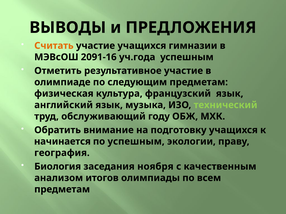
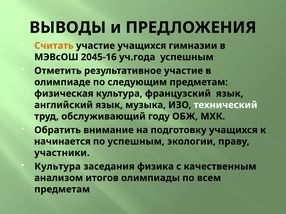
2091-16: 2091-16 -> 2045-16
технический colour: light green -> white
география: география -> участники
Биология at (58, 167): Биология -> Культура
ноября: ноября -> физика
